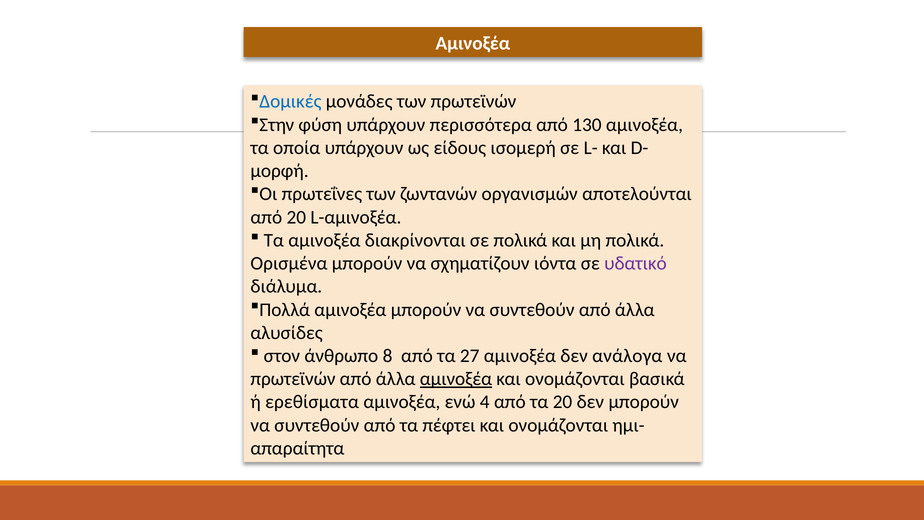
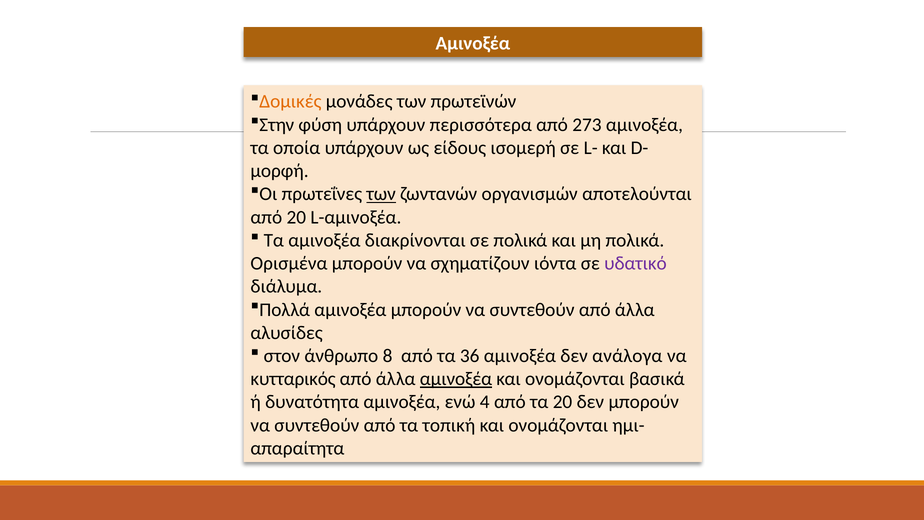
Δομικές colour: blue -> orange
130: 130 -> 273
των at (381, 194) underline: none -> present
27: 27 -> 36
πρωτεϊνών at (293, 379): πρωτεϊνών -> κυτταρικός
ερεθίσματα: ερεθίσματα -> δυνατότητα
πέφτει: πέφτει -> τοπική
